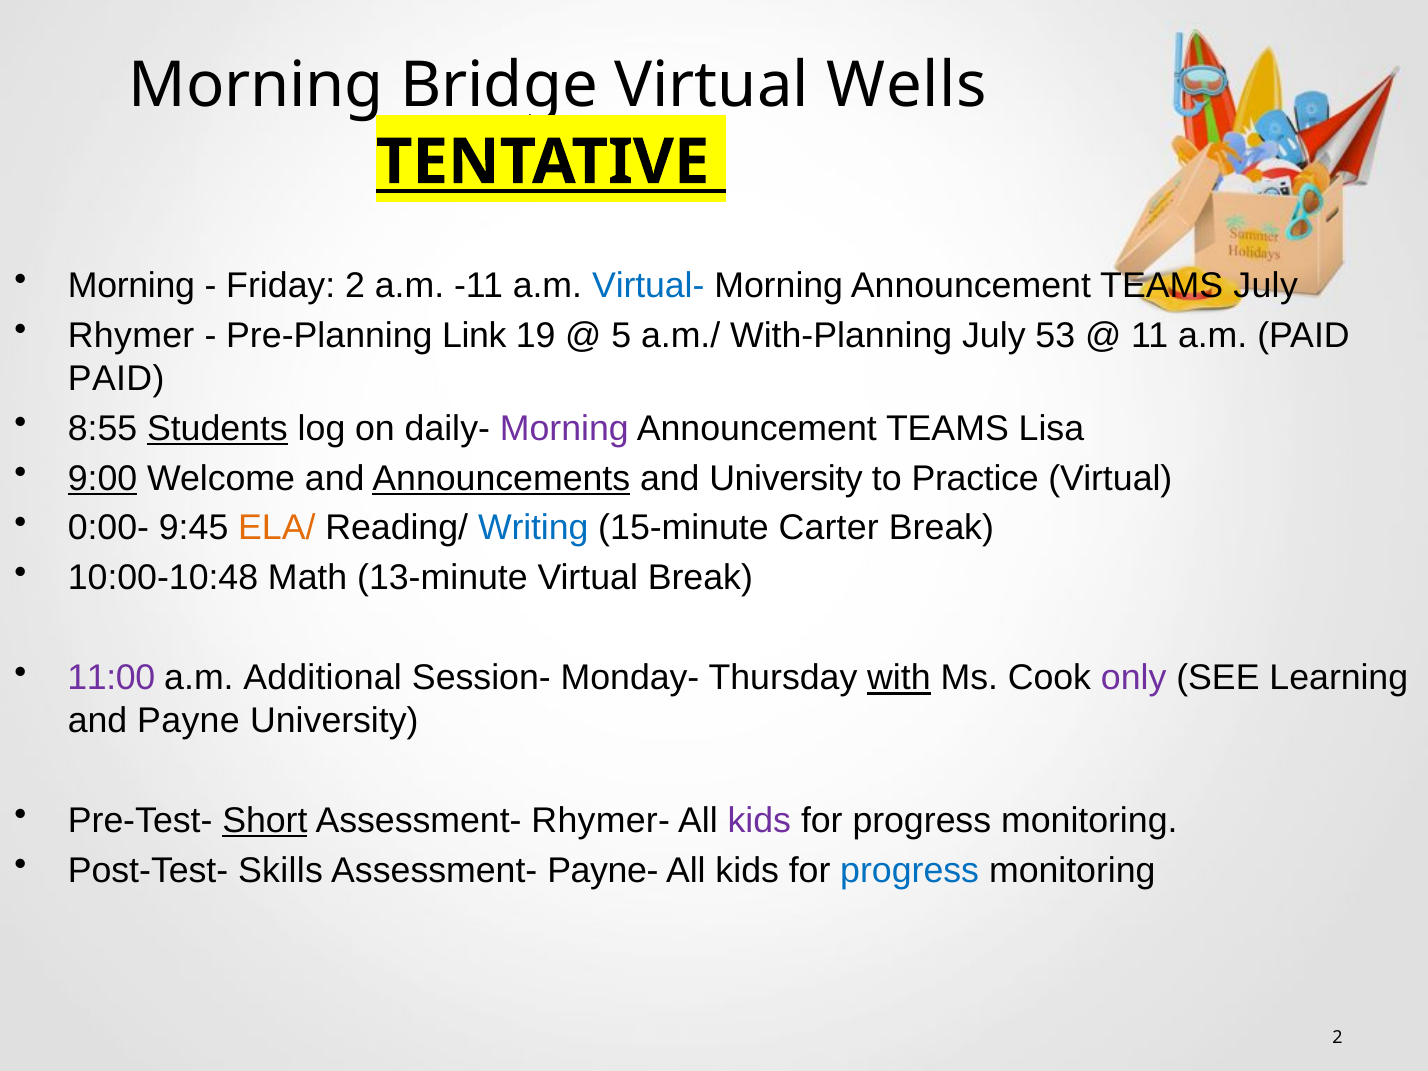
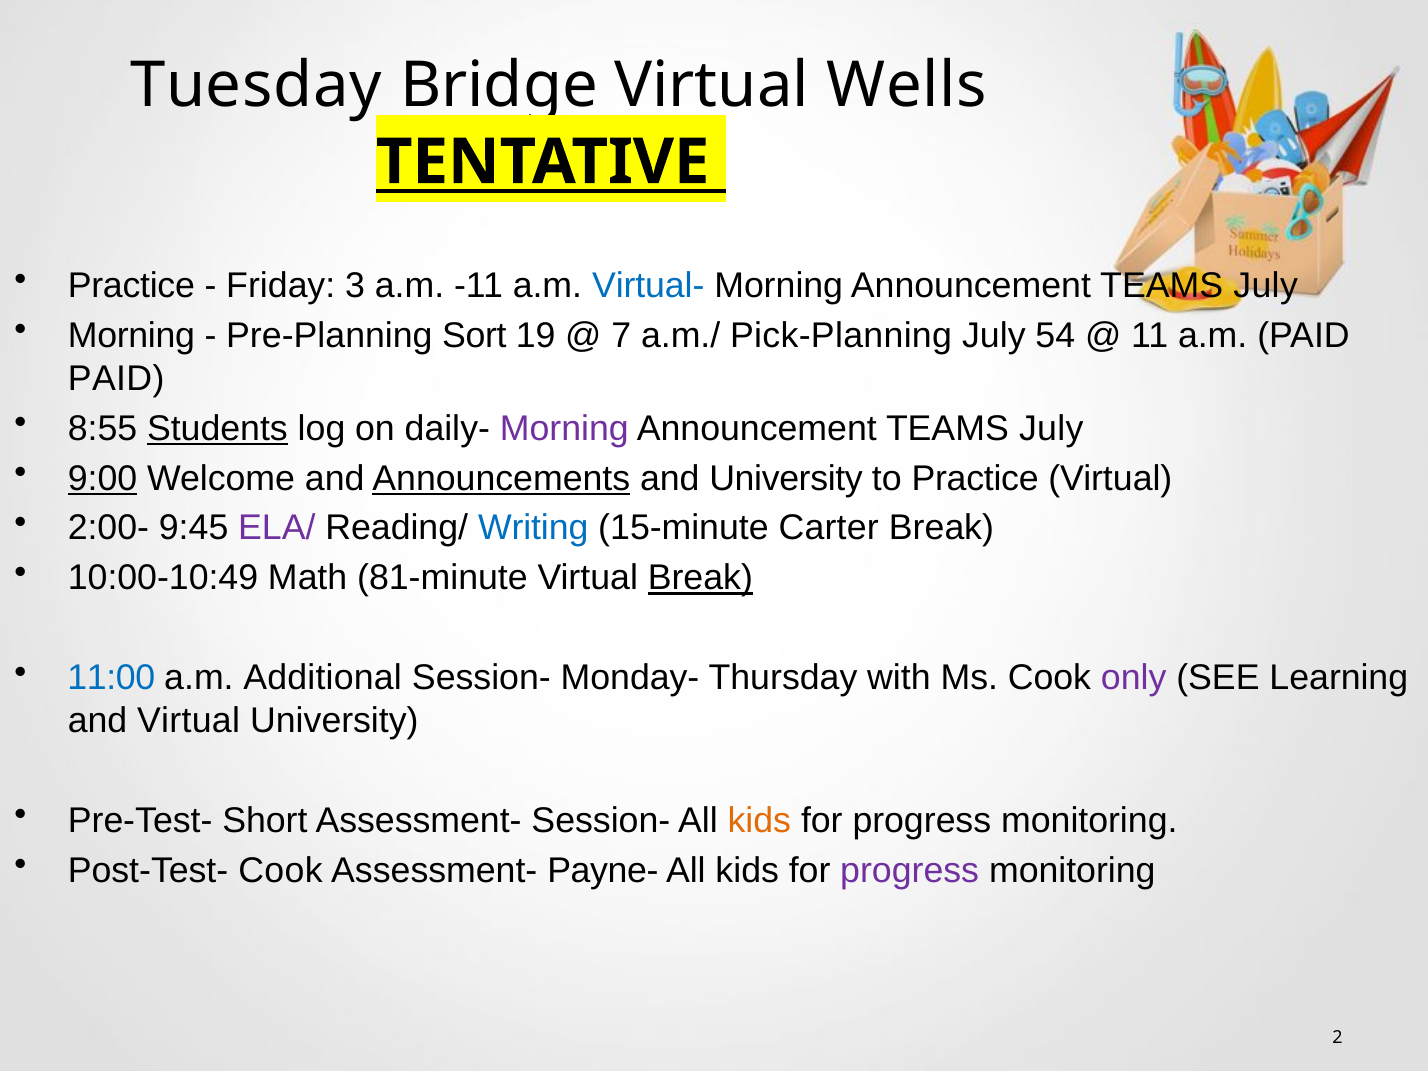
Morning at (256, 86): Morning -> Tuesday
Morning at (131, 286): Morning -> Practice
Friday 2: 2 -> 3
Rhymer at (131, 335): Rhymer -> Morning
Link: Link -> Sort
5: 5 -> 7
With-Planning: With-Planning -> Pick-Planning
53: 53 -> 54
Lisa at (1051, 428): Lisa -> July
0:00-: 0:00- -> 2:00-
ELA/ colour: orange -> purple
10:00-10:48: 10:00-10:48 -> 10:00-10:49
13-minute: 13-minute -> 81-minute
Break at (700, 578) underline: none -> present
11:00 colour: purple -> blue
with underline: present -> none
and Payne: Payne -> Virtual
Short underline: present -> none
Assessment- Rhymer-: Rhymer- -> Session-
kids at (759, 821) colour: purple -> orange
Post-Test- Skills: Skills -> Cook
progress at (910, 871) colour: blue -> purple
